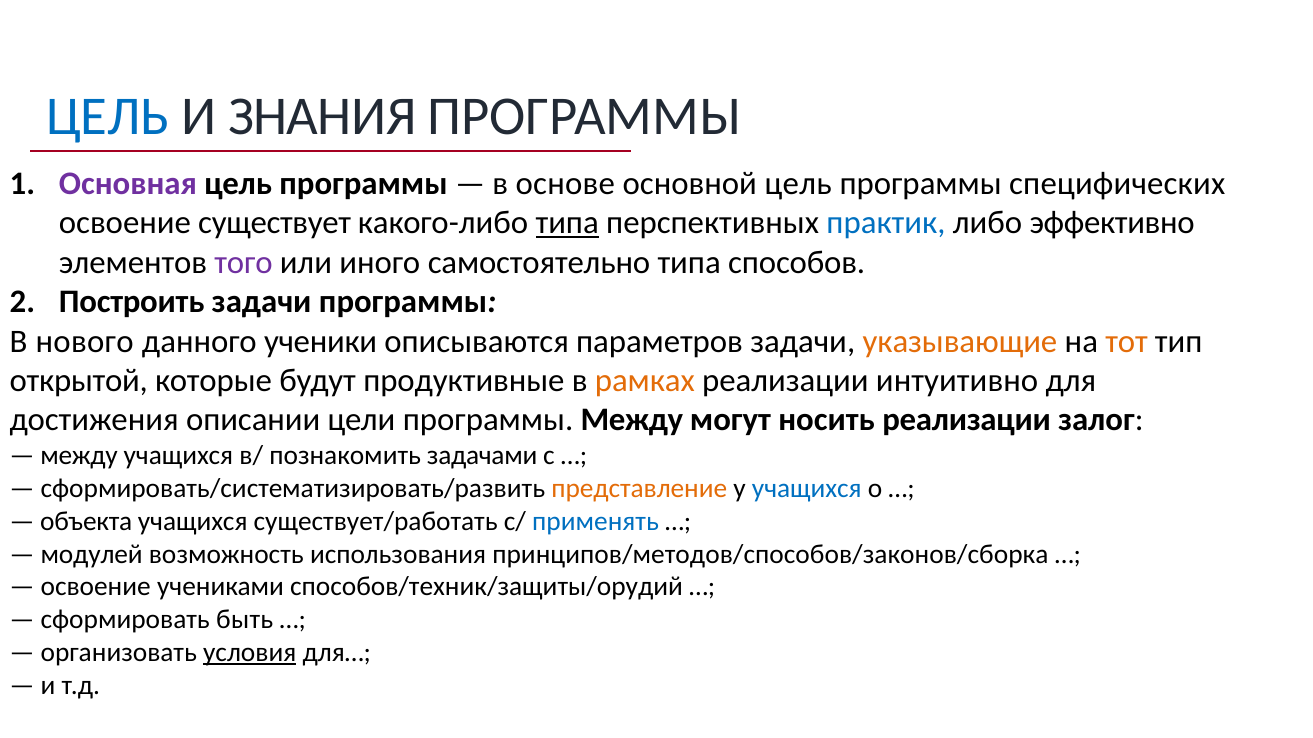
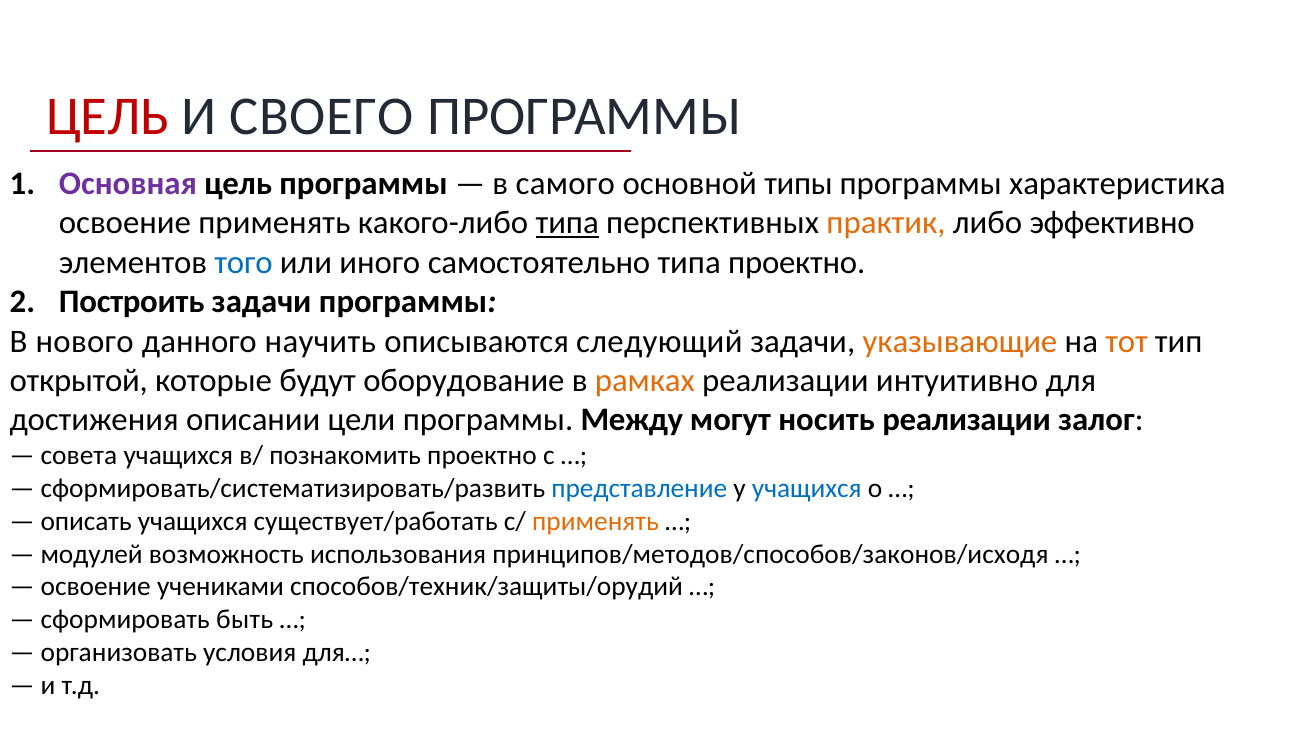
ЦЕЛЬ at (108, 116) colour: blue -> red
ЗНАНИЯ: ЗНАНИЯ -> СВОЕГО
основе: основе -> самого
основной цель: цель -> типы
специфических: специфических -> характеристика
освоение существует: существует -> применять
практик colour: blue -> orange
того colour: purple -> blue
типа способов: способов -> проектно
ученики: ученики -> научить
параметров: параметров -> следующий
продуктивные: продуктивные -> оборудование
между at (79, 456): между -> совета
познакомить задачами: задачами -> проектно
представление colour: orange -> blue
объекта: объекта -> описать
применять at (596, 522) colour: blue -> orange
принципов/методов/способов/законов/сборка: принципов/методов/способов/законов/сборка -> принципов/методов/способов/законов/исходя
условия underline: present -> none
